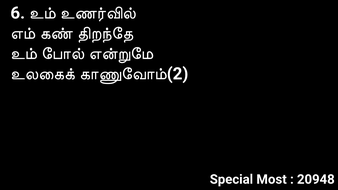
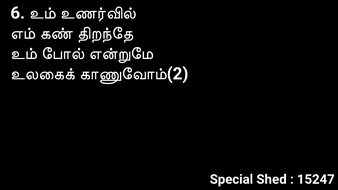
Most: Most -> Shed
20948: 20948 -> 15247
